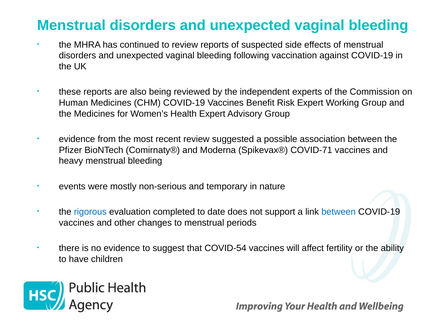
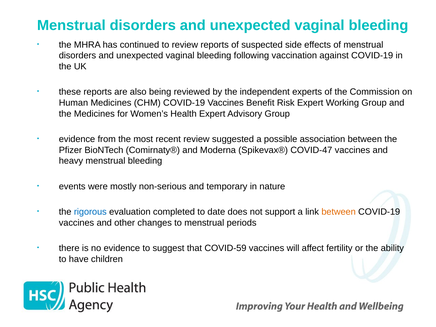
COVID-71: COVID-71 -> COVID-47
between at (339, 212) colour: blue -> orange
COVID-54: COVID-54 -> COVID-59
